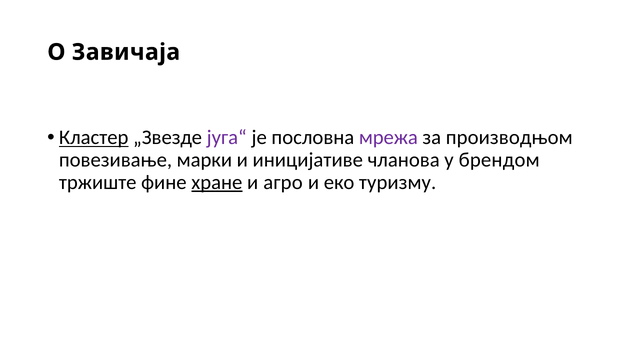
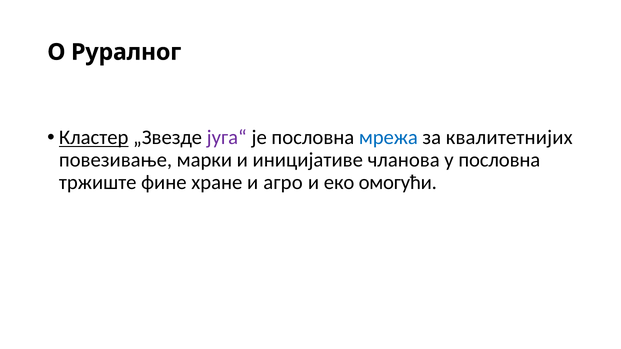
Завичаја: Завичаја -> Руралног
мрежа colour: purple -> blue
производњом: производњом -> квалитетнијих
у брендом: брендом -> пословна
хране underline: present -> none
туризму: туризму -> омогући
